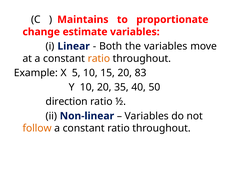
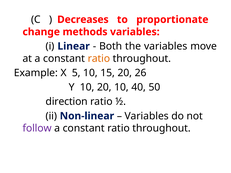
Maintains: Maintains -> Decreases
estimate: estimate -> methods
83: 83 -> 26
20 35: 35 -> 10
follow colour: orange -> purple
